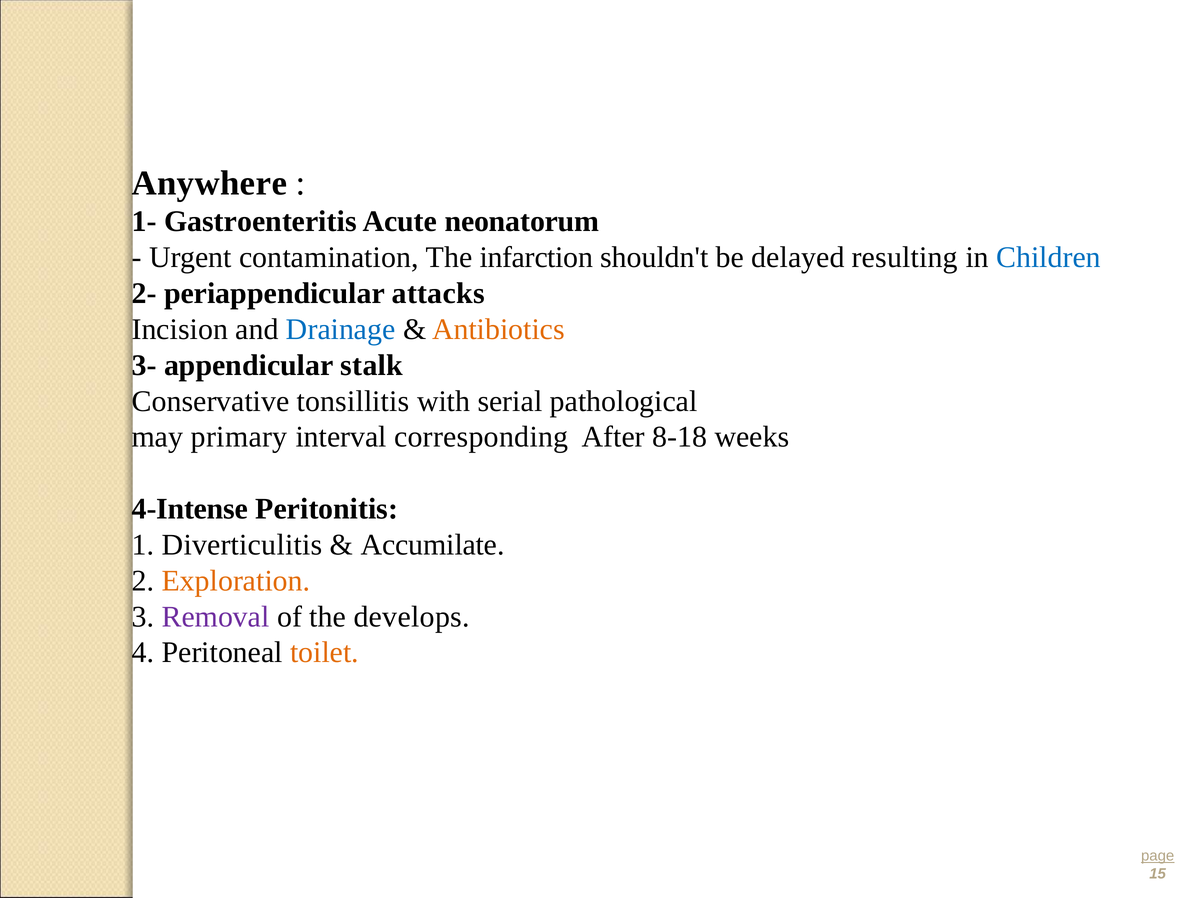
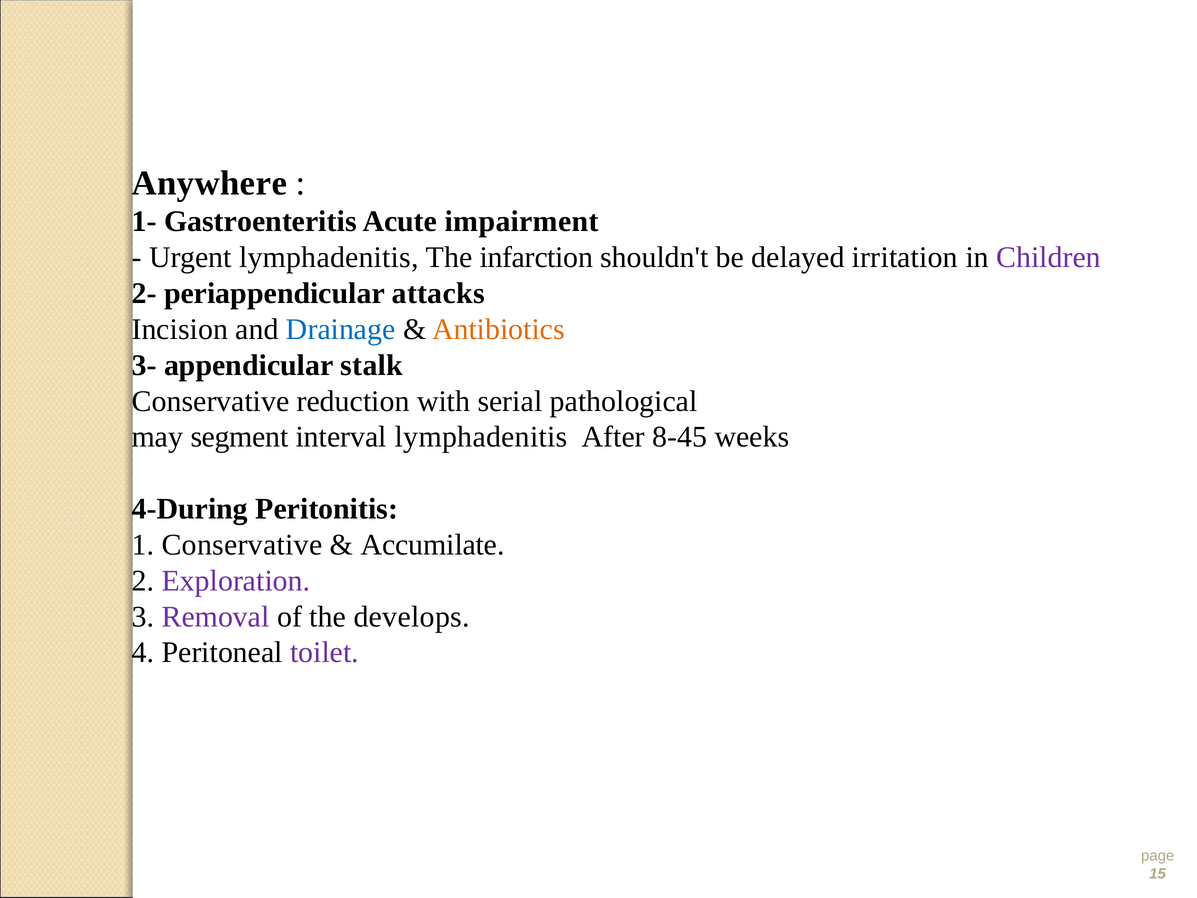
neonatorum: neonatorum -> impairment
Urgent contamination: contamination -> lymphadenitis
resulting: resulting -> irritation
Children colour: blue -> purple
tonsillitis: tonsillitis -> reduction
primary: primary -> segment
interval corresponding: corresponding -> lymphadenitis
8-18: 8-18 -> 8-45
4-Intense: 4-Intense -> 4-During
1 Diverticulitis: Diverticulitis -> Conservative
Exploration colour: orange -> purple
toilet colour: orange -> purple
page underline: present -> none
